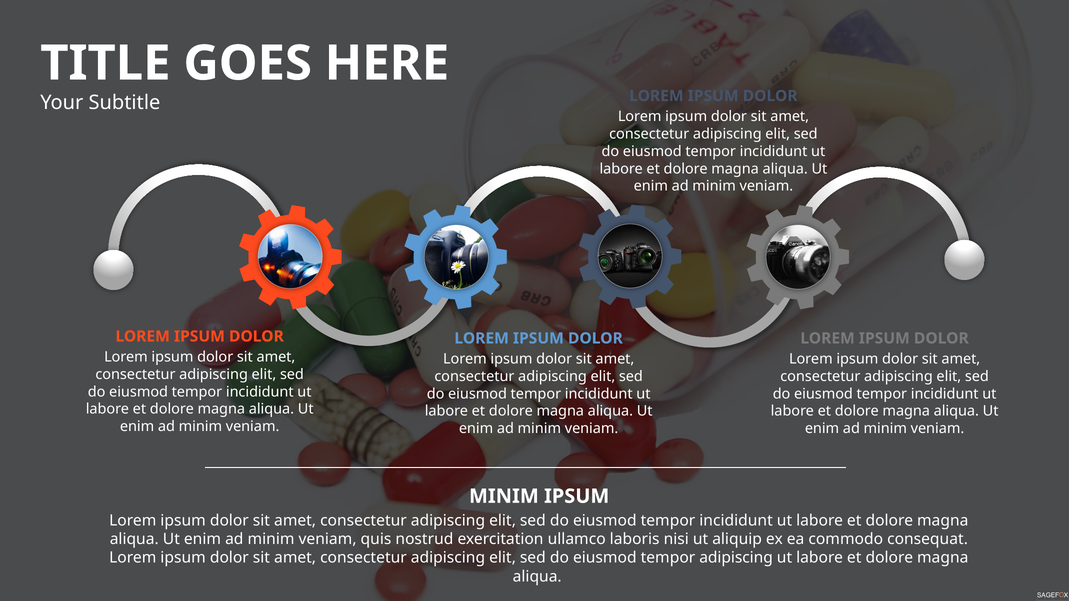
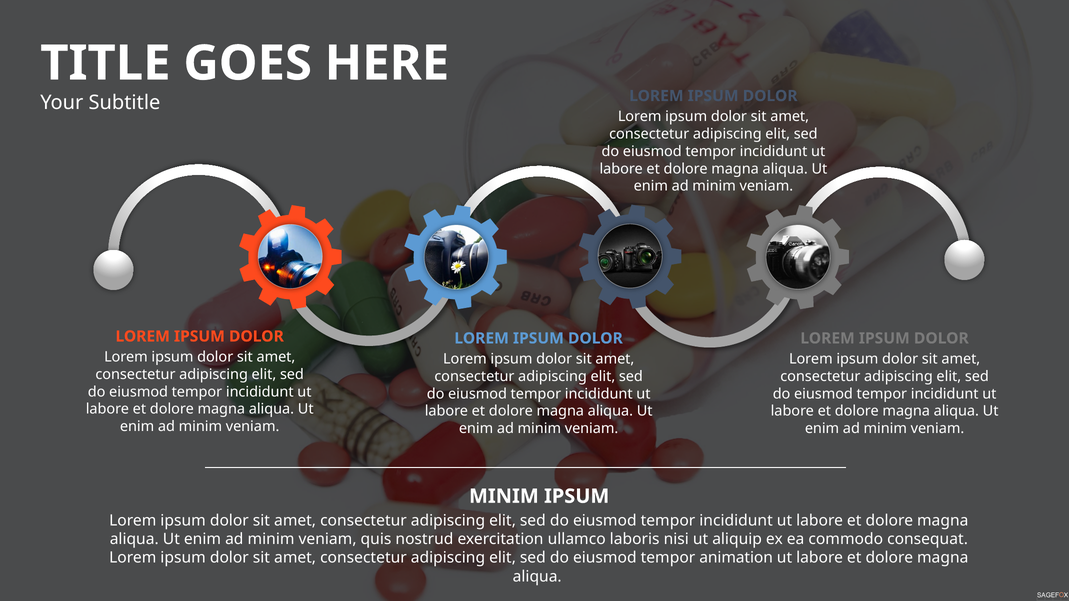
tempor adipiscing: adipiscing -> animation
